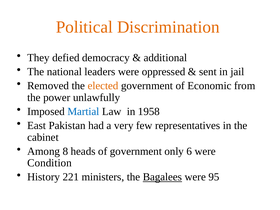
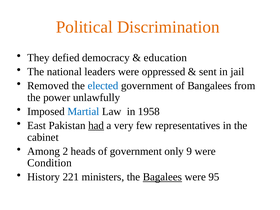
additional: additional -> education
elected colour: orange -> blue
Economic: Economic -> Bangalees
had underline: none -> present
8: 8 -> 2
6: 6 -> 9
